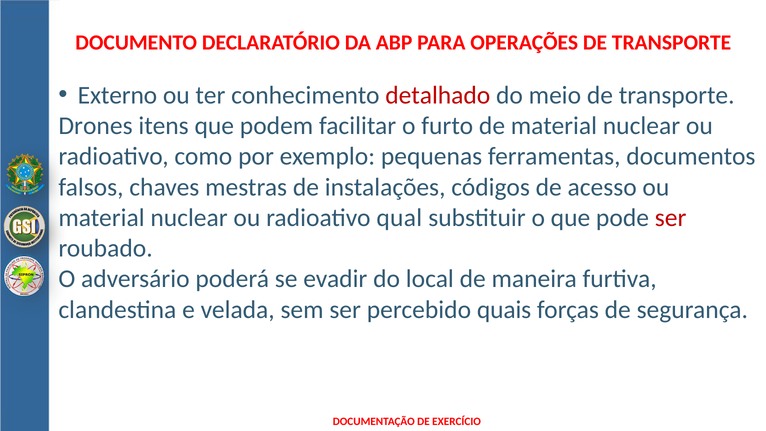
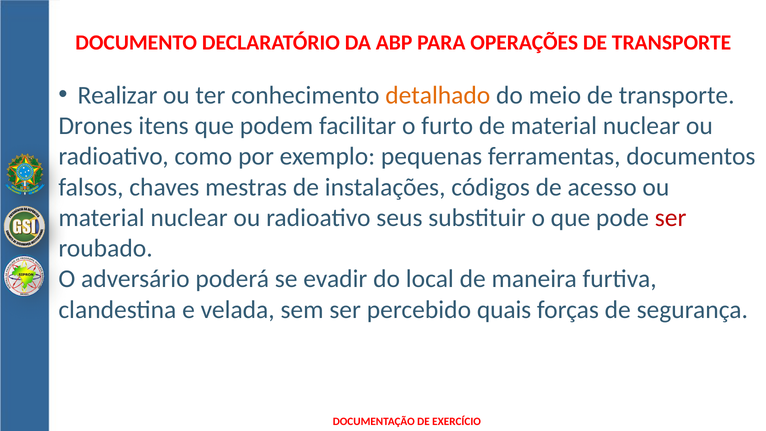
Externo: Externo -> Realizar
detalhado colour: red -> orange
qual: qual -> seus
